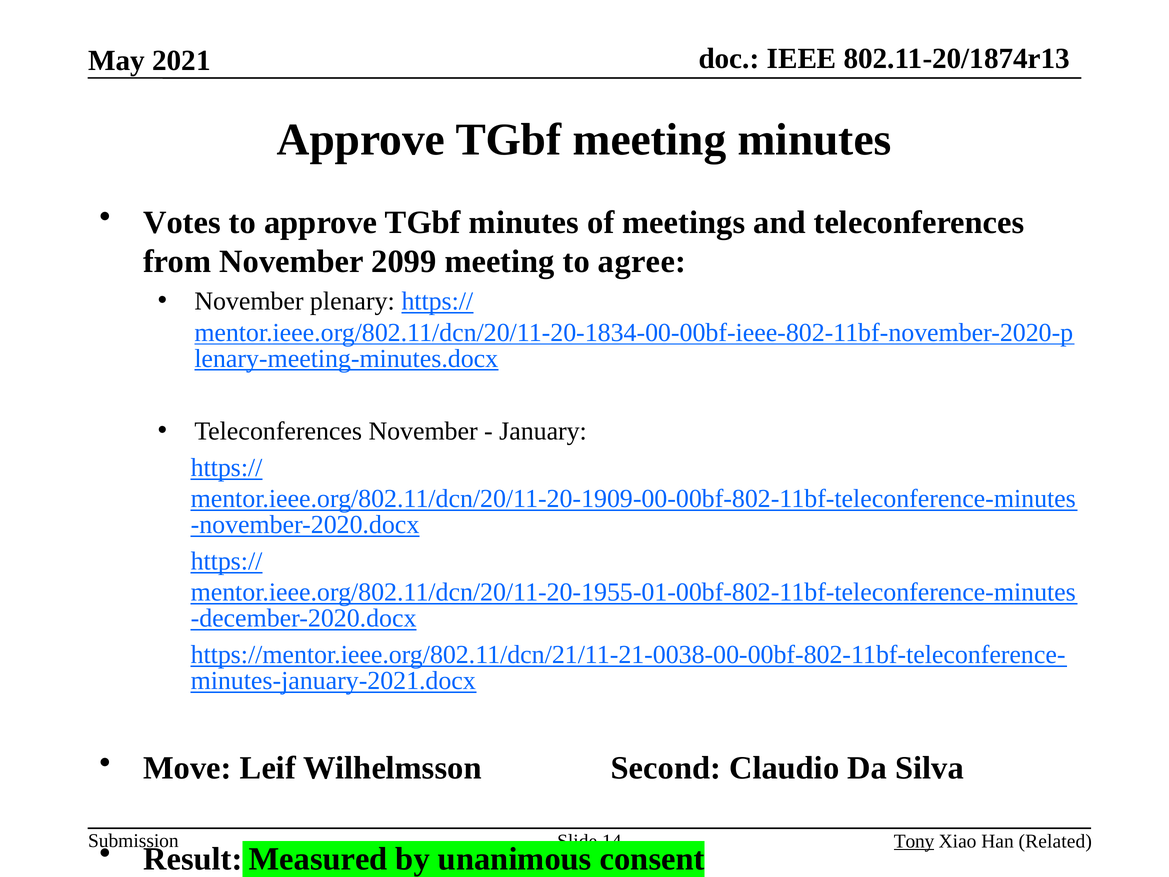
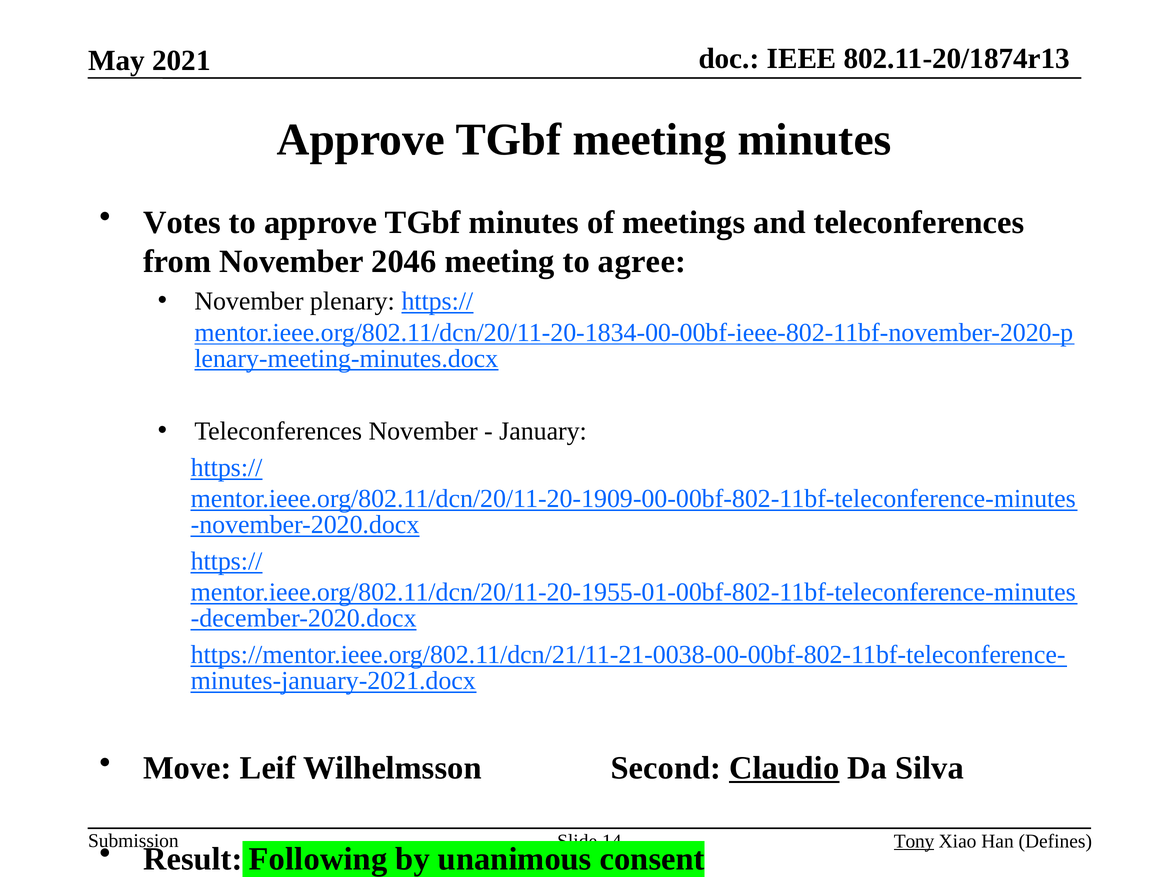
2099: 2099 -> 2046
Claudio underline: none -> present
Related: Related -> Defines
Measured: Measured -> Following
